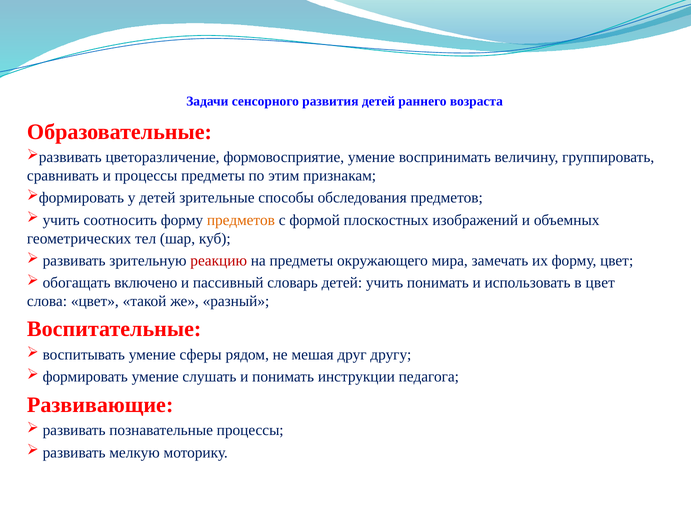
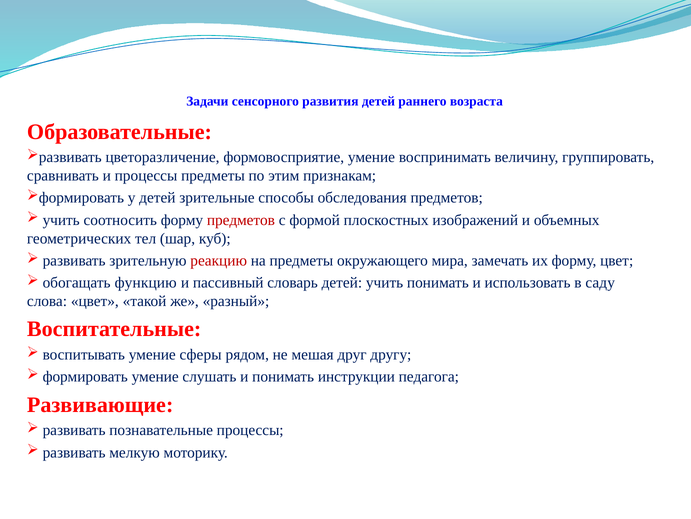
предметов at (241, 220) colour: orange -> red
включено: включено -> функцию
в цвет: цвет -> саду
